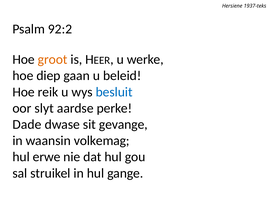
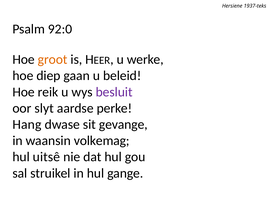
92:2: 92:2 -> 92:0
besluit colour: blue -> purple
Dade: Dade -> Hang
erwe: erwe -> uitsê
